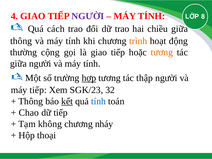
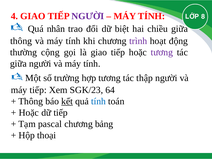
cách: cách -> nhân
dữ trao: trao -> biệt
trình colour: orange -> purple
tương at (162, 52) colour: orange -> purple
hợp underline: present -> none
32: 32 -> 64
Chao at (29, 113): Chao -> Hoặc
không: không -> pascal
nháy: nháy -> bảng
